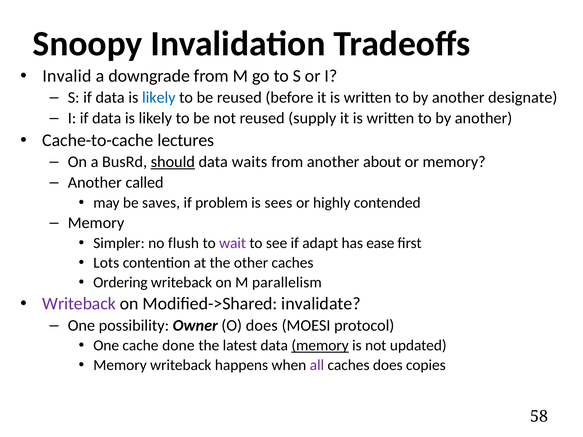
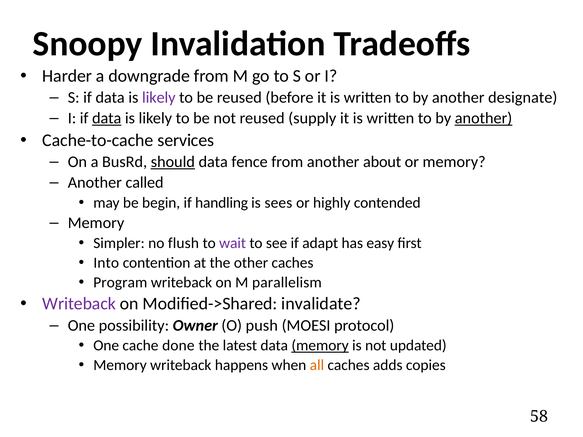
Invalid: Invalid -> Harder
likely at (159, 98) colour: blue -> purple
data at (107, 118) underline: none -> present
another at (483, 118) underline: none -> present
lectures: lectures -> services
waits: waits -> fence
saves: saves -> begin
problem: problem -> handling
ease: ease -> easy
Lots: Lots -> Into
Ordering: Ordering -> Program
O does: does -> push
all colour: purple -> orange
caches does: does -> adds
